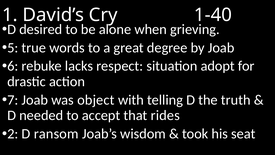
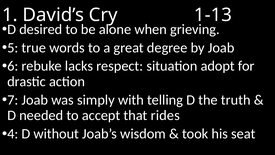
1-40: 1-40 -> 1-13
object: object -> simply
2: 2 -> 4
ransom: ransom -> without
